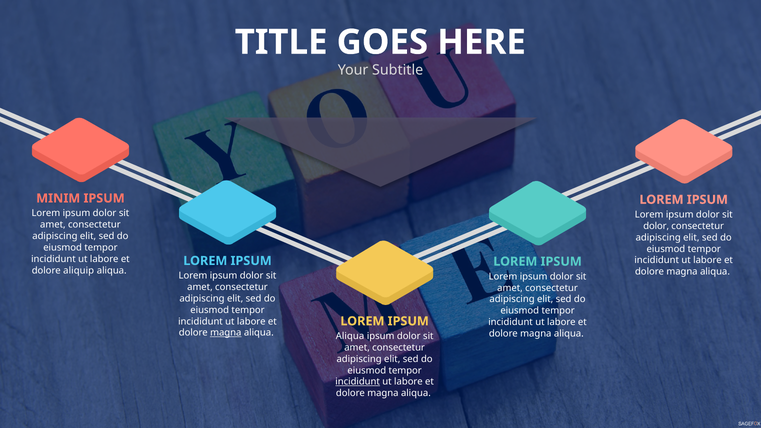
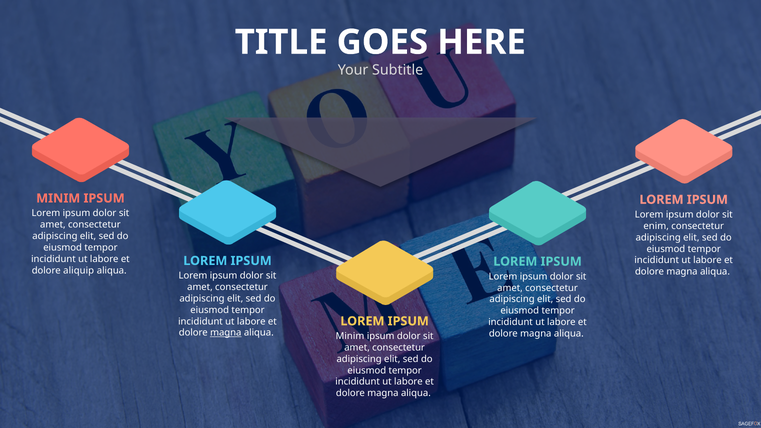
dolor at (656, 226): dolor -> enim
Aliqua at (350, 336): Aliqua -> Minim
incididunt at (358, 382) underline: present -> none
